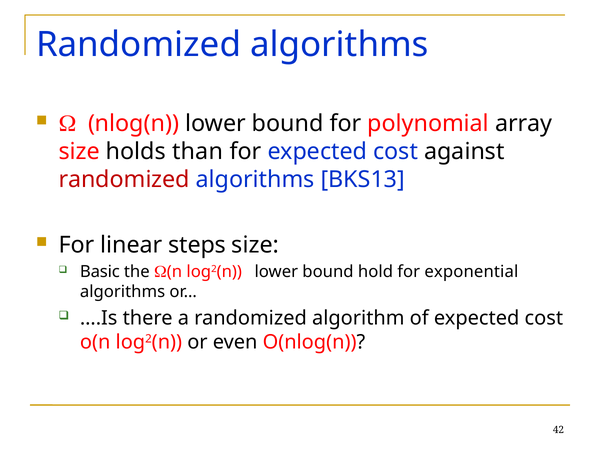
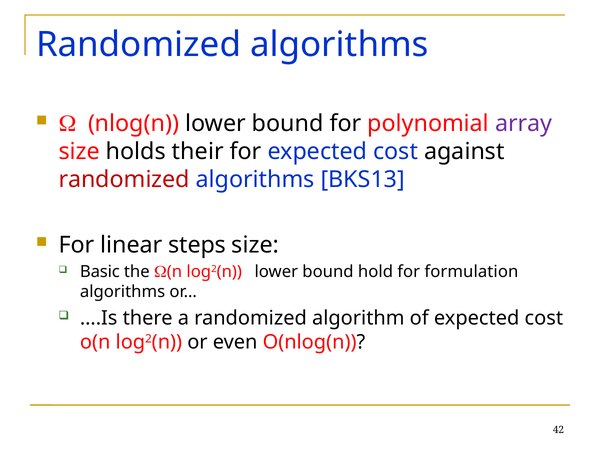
array colour: black -> purple
than: than -> their
exponential: exponential -> formulation
